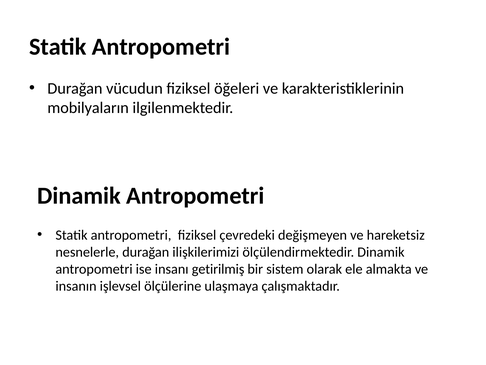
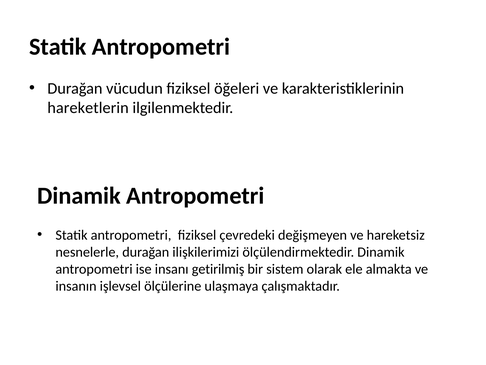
mobilyaların: mobilyaların -> hareketlerin
